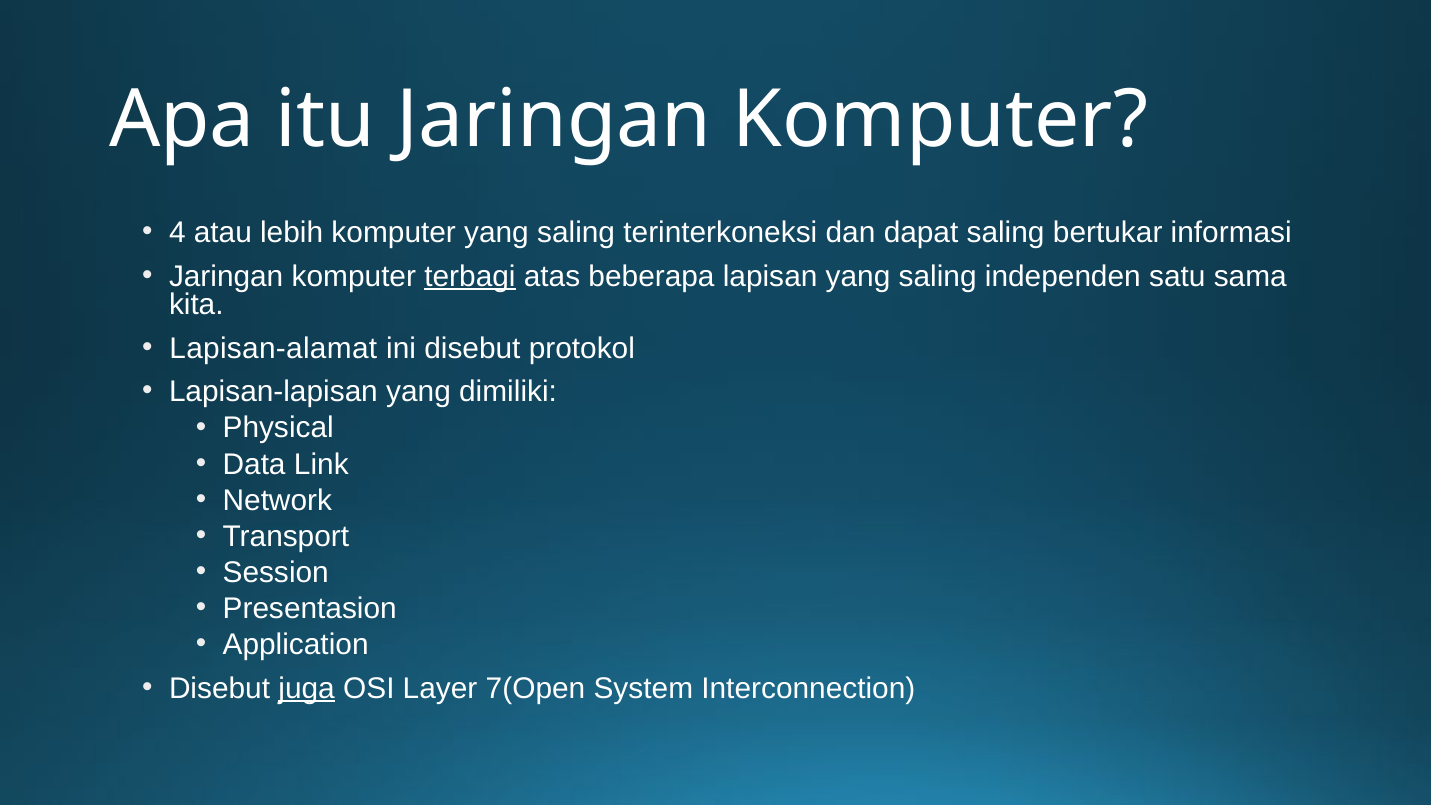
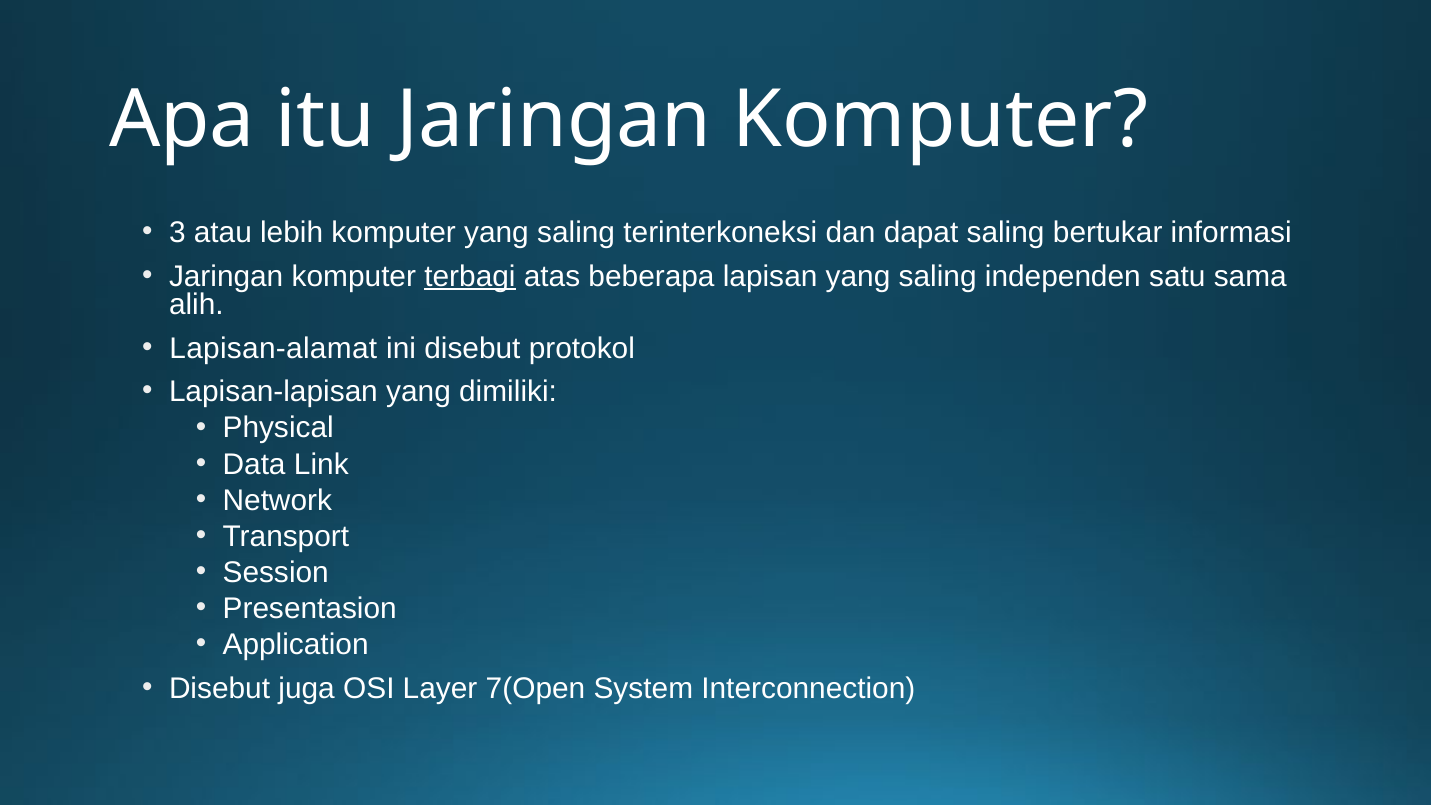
4: 4 -> 3
kita: kita -> alih
juga underline: present -> none
